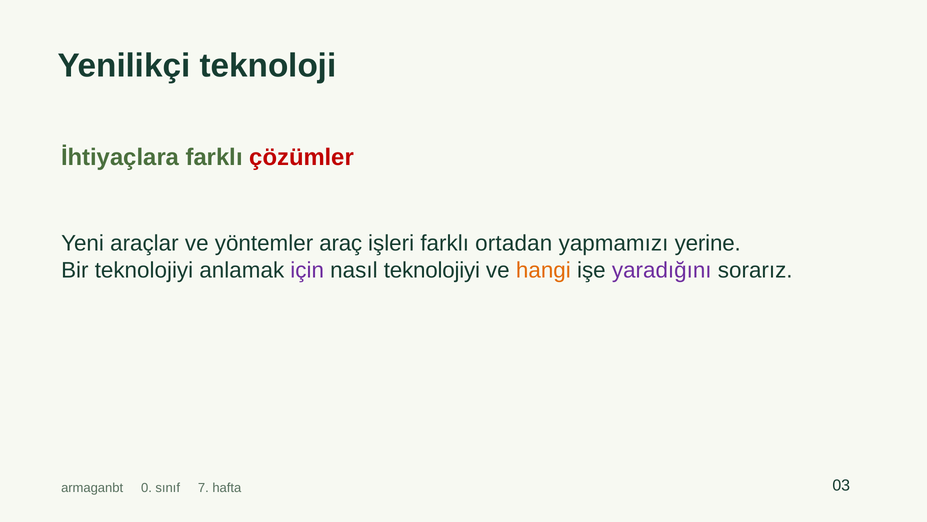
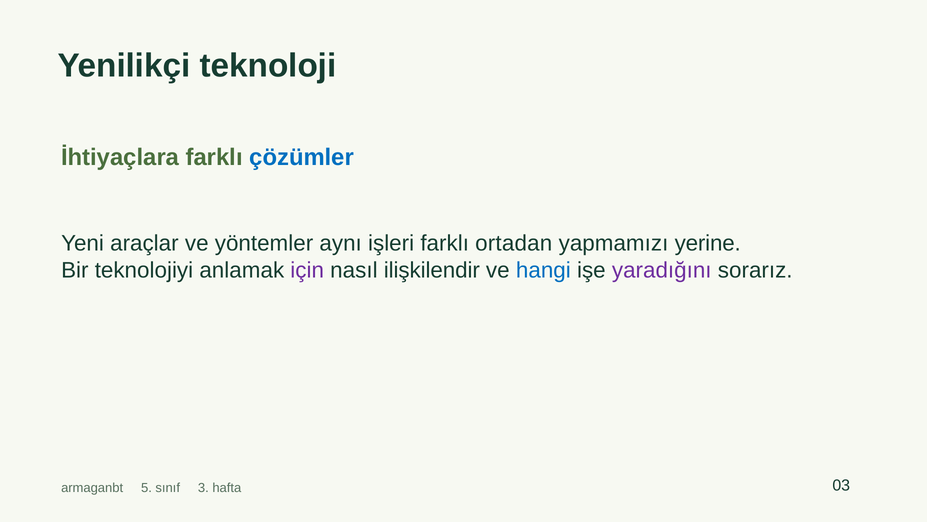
çözümler colour: red -> blue
araç: araç -> aynı
nasıl teknolojiyi: teknolojiyi -> ilişkilendir
hangi colour: orange -> blue
0: 0 -> 5
7: 7 -> 3
